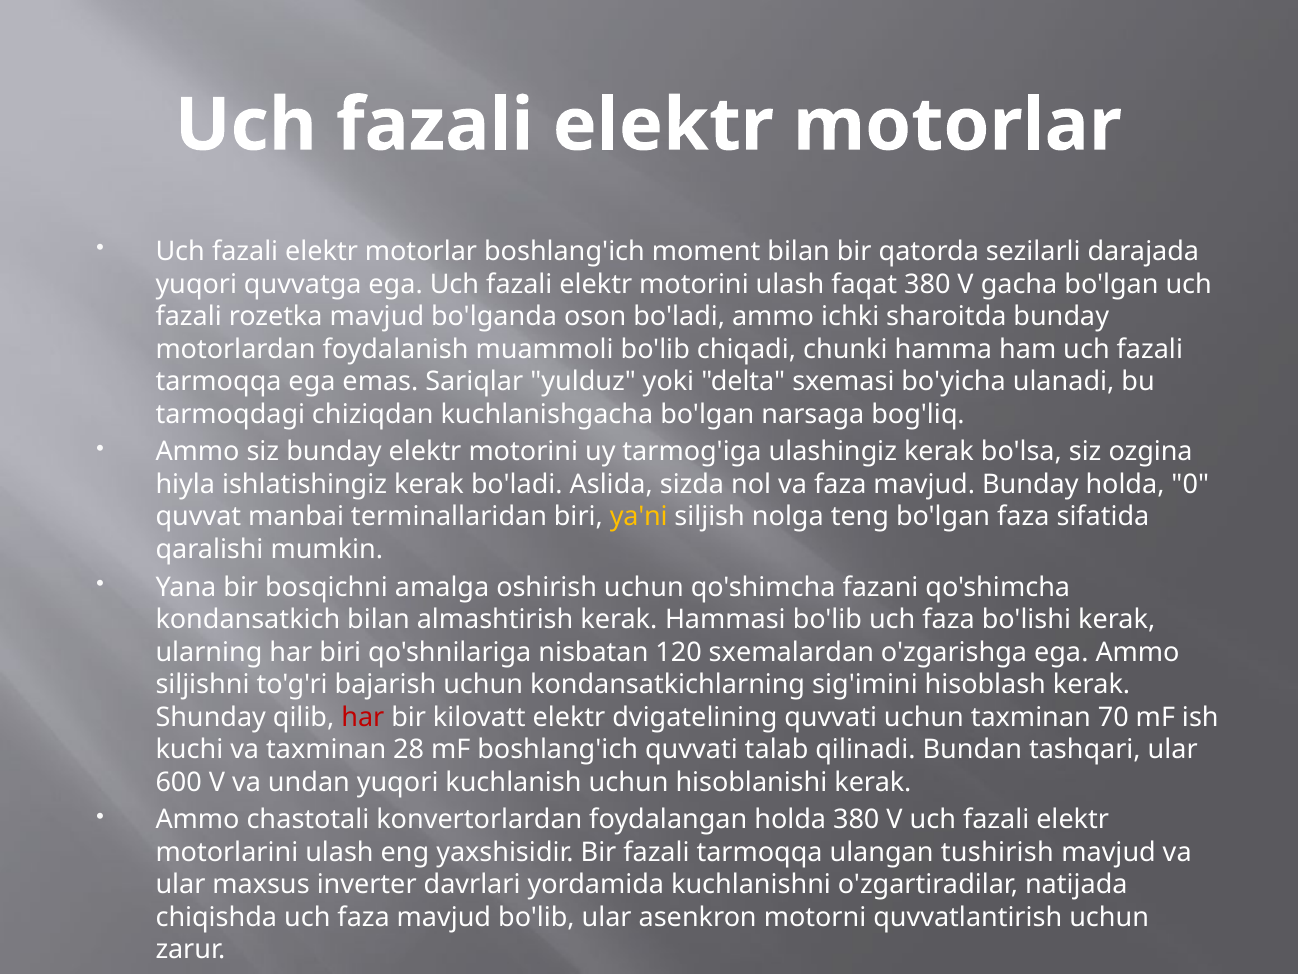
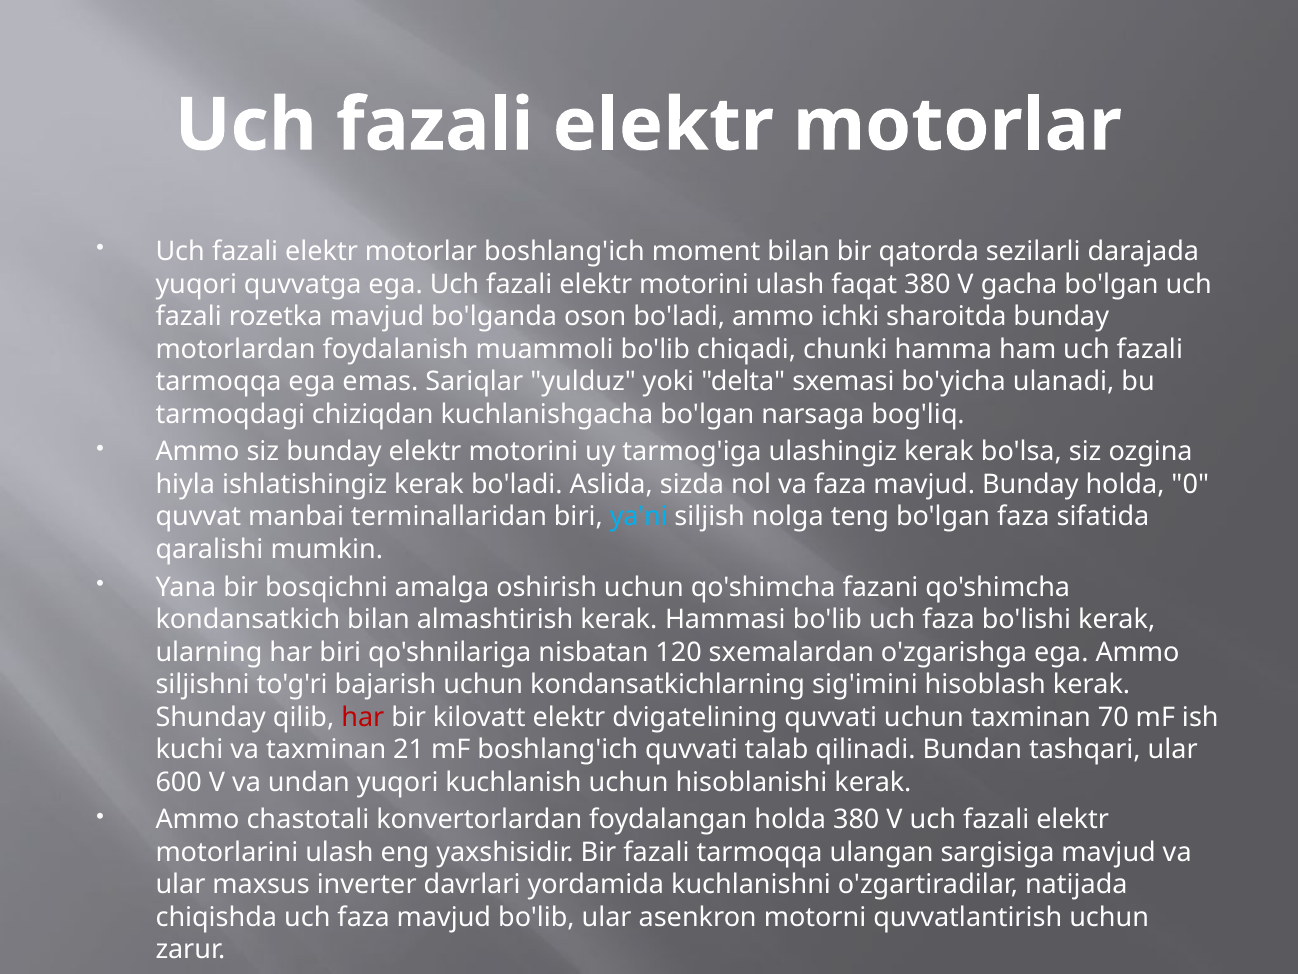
ya'ni colour: yellow -> light blue
28: 28 -> 21
tushirish: tushirish -> sargisiga
